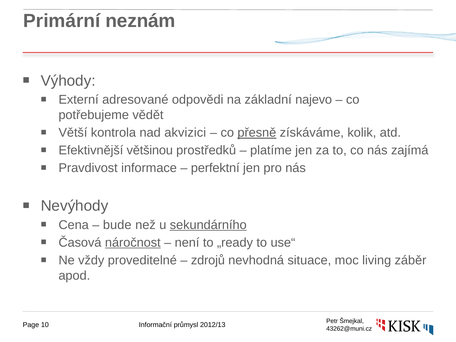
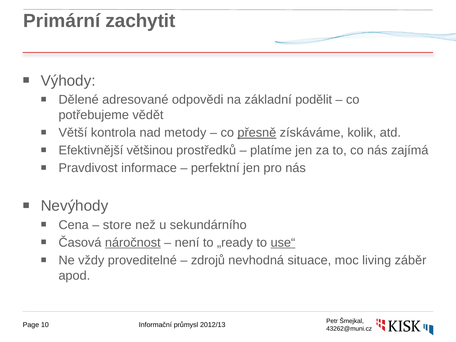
neznám: neznám -> zachytit
Externí: Externí -> Dělené
najevo: najevo -> podělit
akvizici: akvizici -> metody
bude: bude -> store
sekundárního underline: present -> none
use“ underline: none -> present
